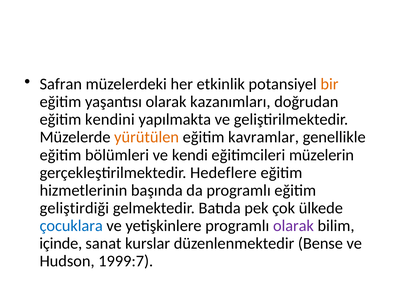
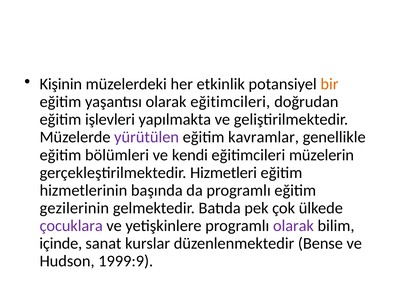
Safran: Safran -> Kişinin
olarak kazanımları: kazanımları -> eğitimcileri
kendini: kendini -> işlevleri
yürütülen colour: orange -> purple
Hedeflere: Hedeflere -> Hizmetleri
geliştirdiği: geliştirdiği -> gezilerinin
çocuklara colour: blue -> purple
1999:7: 1999:7 -> 1999:9
